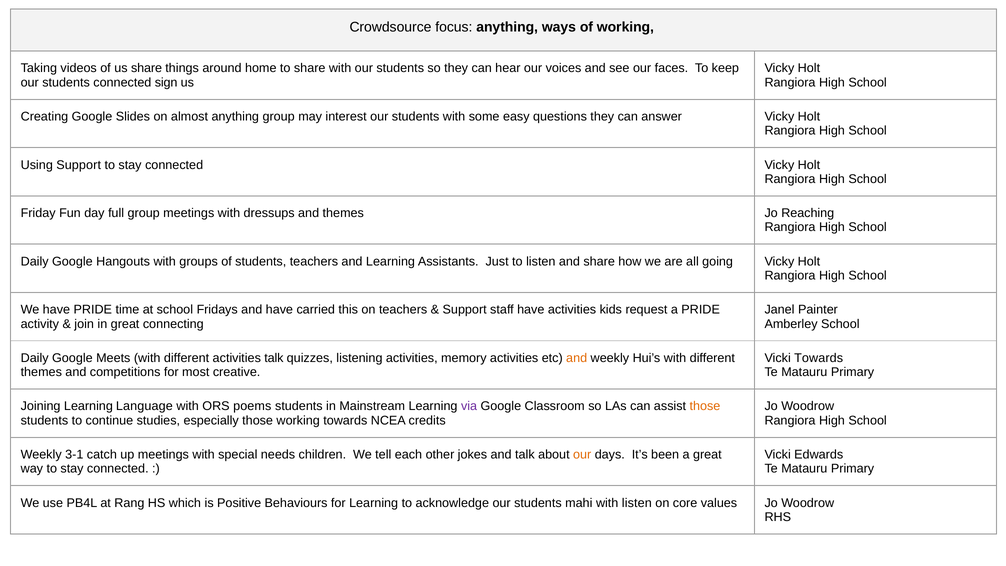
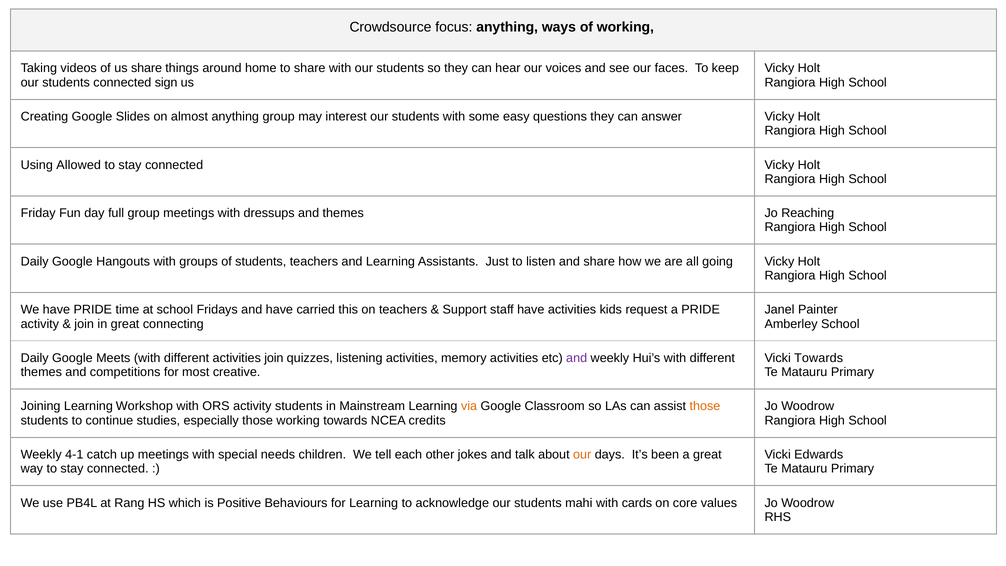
Using Support: Support -> Allowed
activities talk: talk -> join
and at (577, 358) colour: orange -> purple
Language: Language -> Workshop
ORS poems: poems -> activity
via colour: purple -> orange
3-1: 3-1 -> 4-1
with listen: listen -> cards
